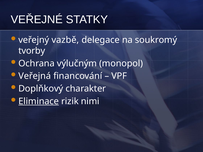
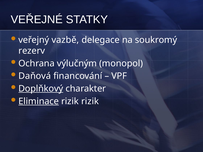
tvorby: tvorby -> rezerv
Veřejná: Veřejná -> Daňová
Doplňkový underline: none -> present
rizik nimi: nimi -> rizik
